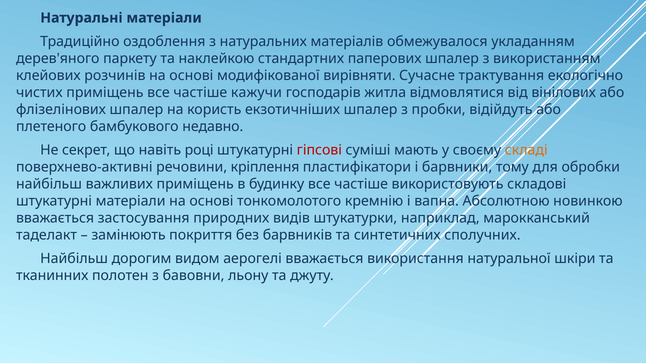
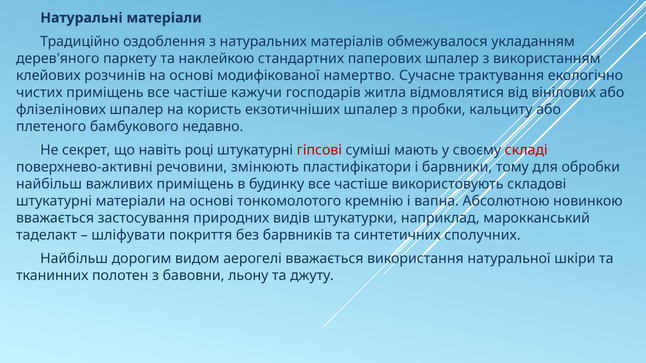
вирівняти: вирівняти -> намертво
відійдуть: відійдуть -> кальциту
складі colour: orange -> red
кріплення: кріплення -> змінюють
замінюють: замінюють -> шліфувати
